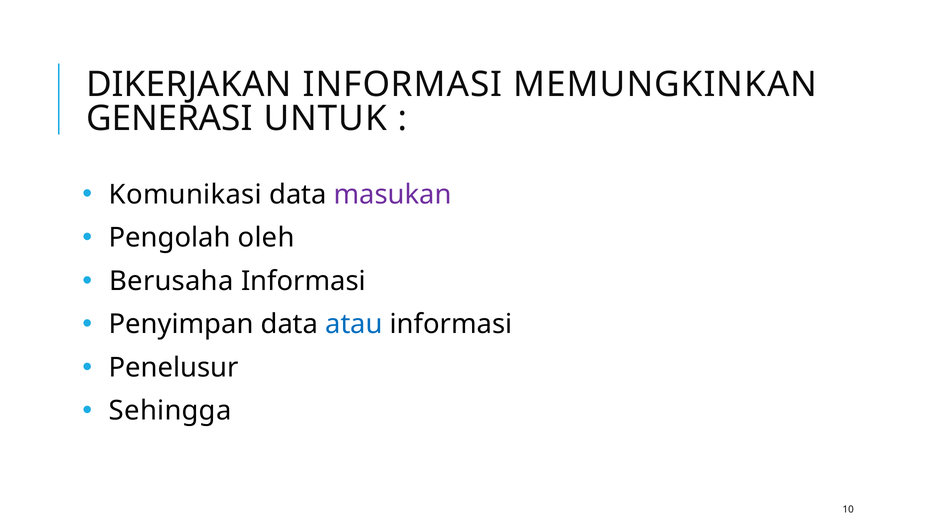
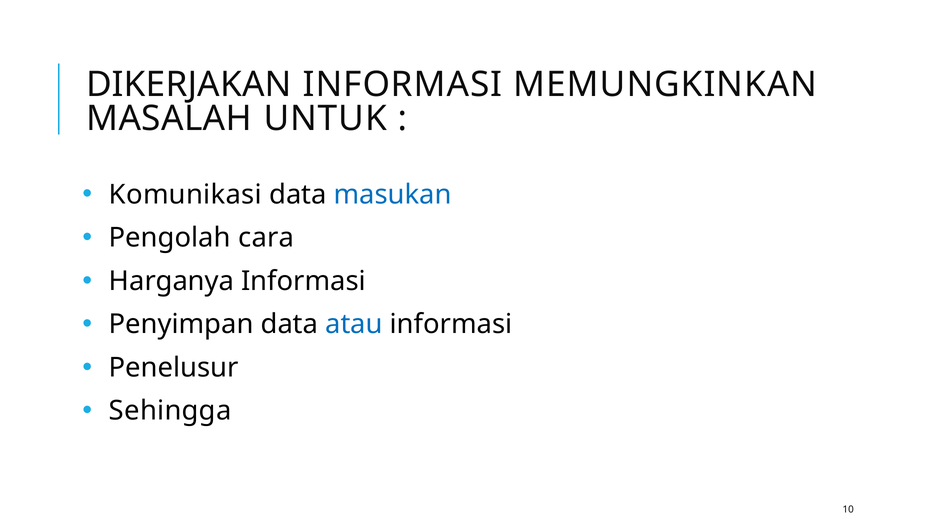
GENERASI: GENERASI -> MASALAH
masukan colour: purple -> blue
oleh: oleh -> cara
Berusaha: Berusaha -> Harganya
